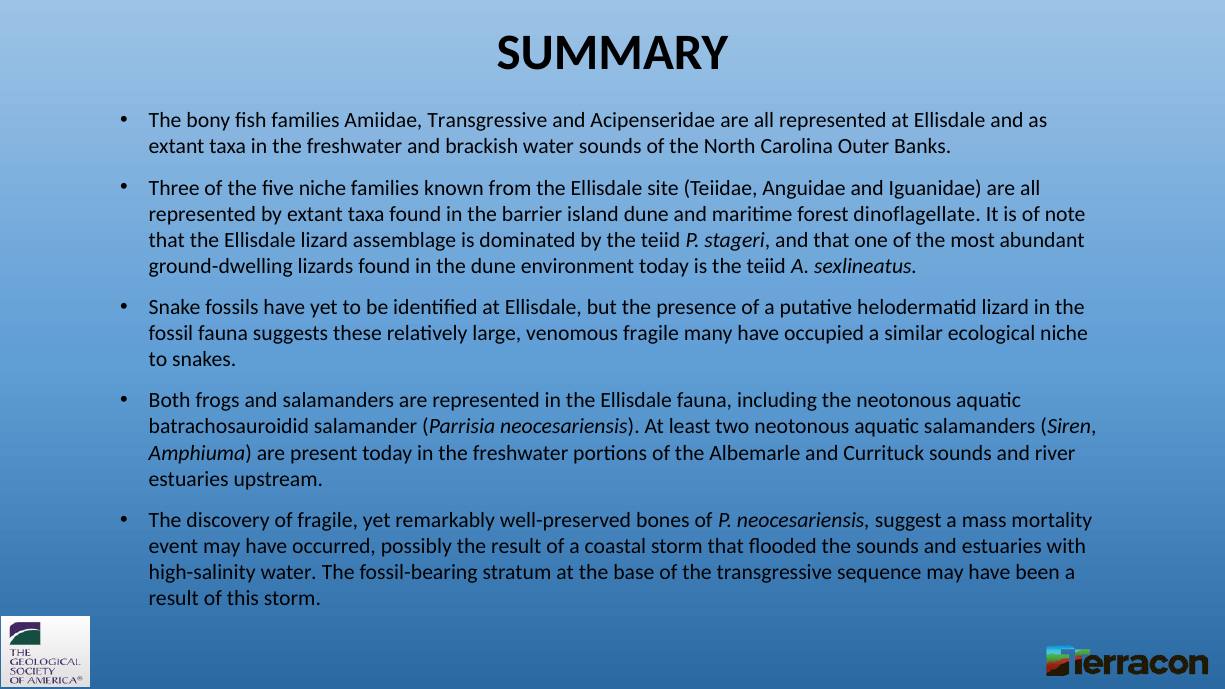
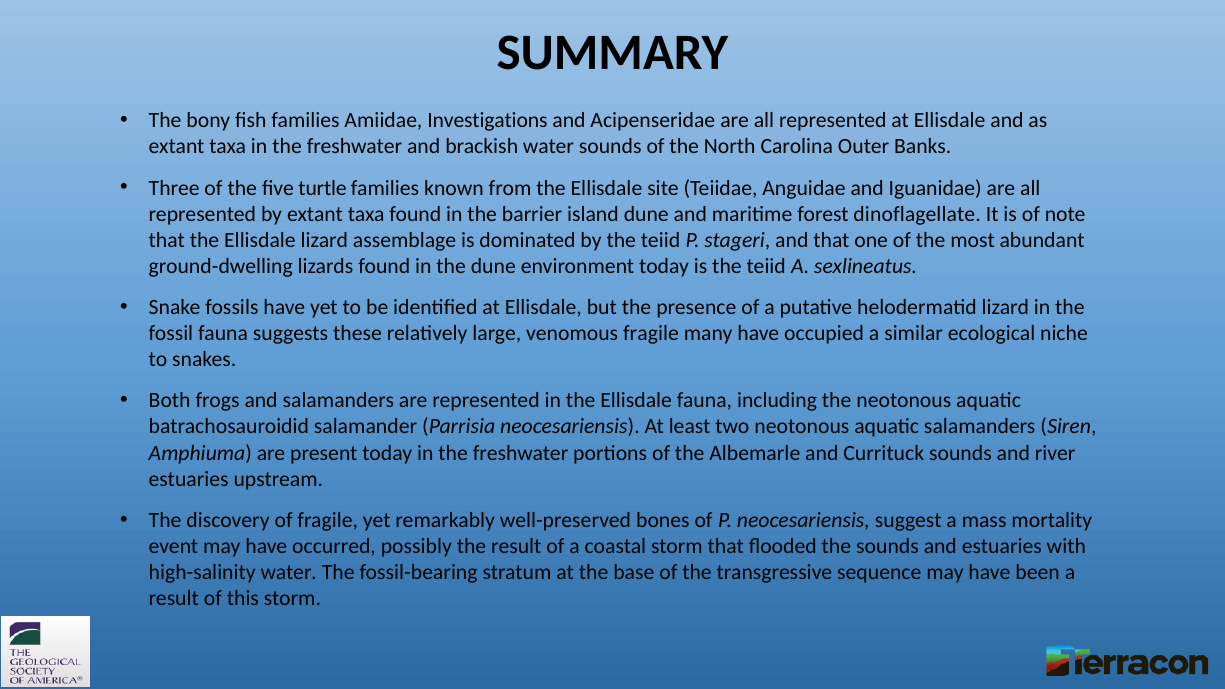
Amiidae Transgressive: Transgressive -> Investigations
five niche: niche -> turtle
